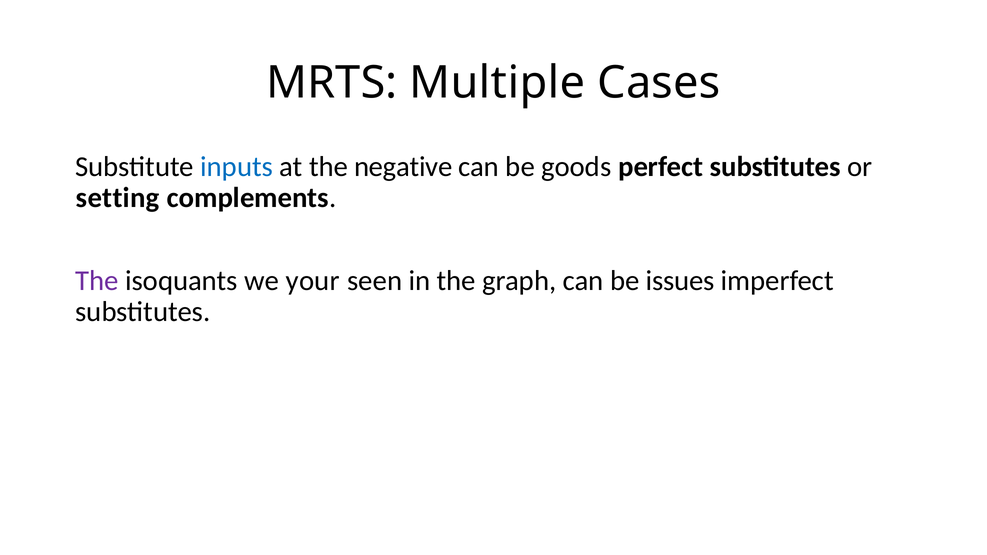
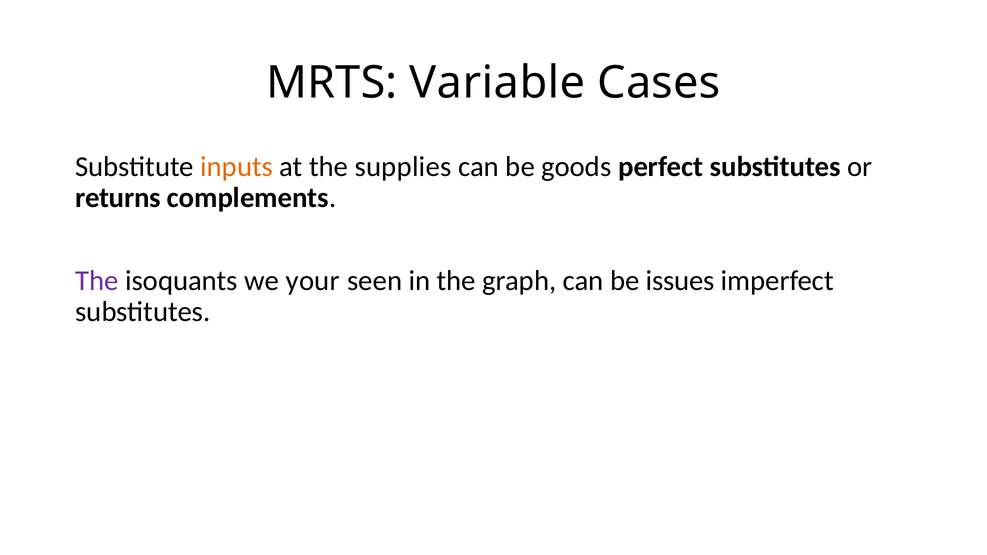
Multiple: Multiple -> Variable
inputs colour: blue -> orange
negative: negative -> supplies
setting: setting -> returns
